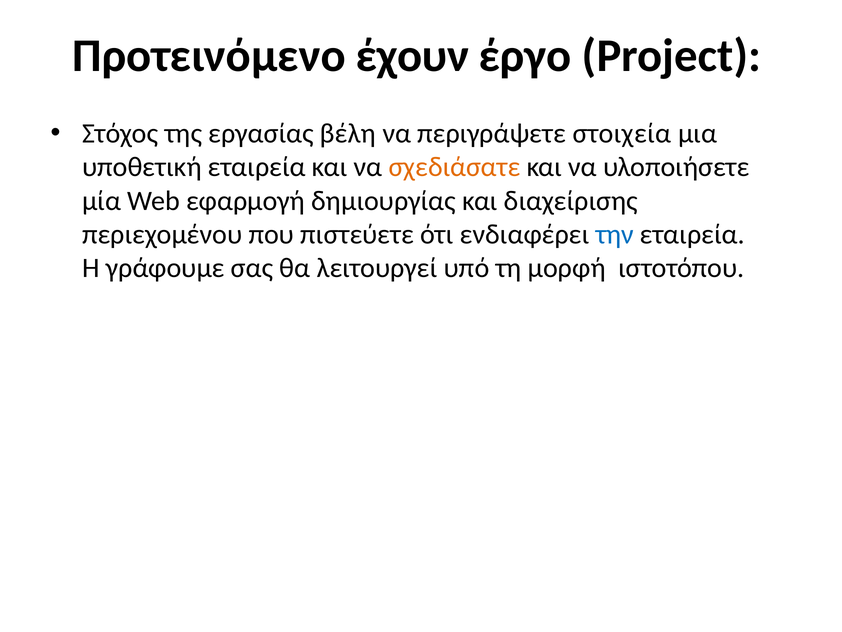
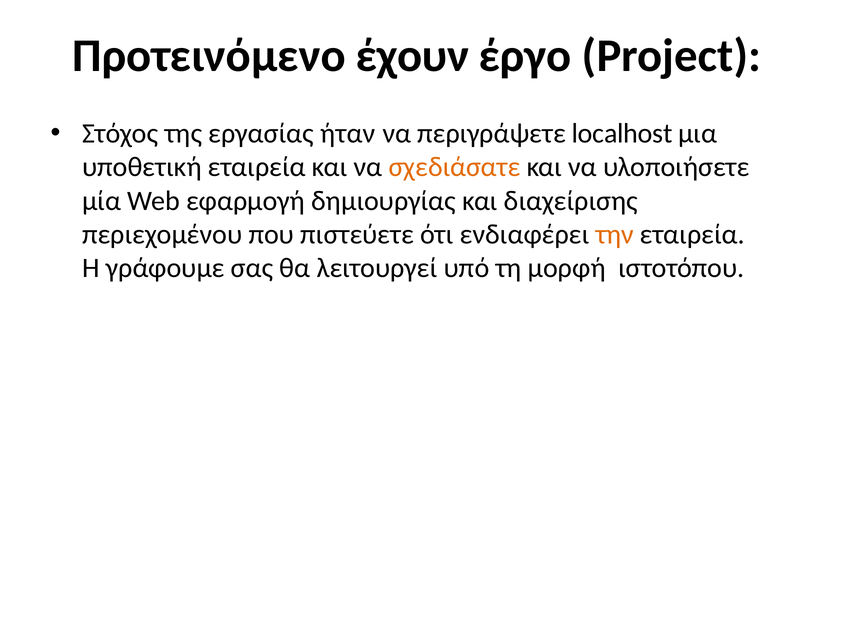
βέλη: βέλη -> ήταν
στοιχεία: στοιχεία -> localhost
την colour: blue -> orange
